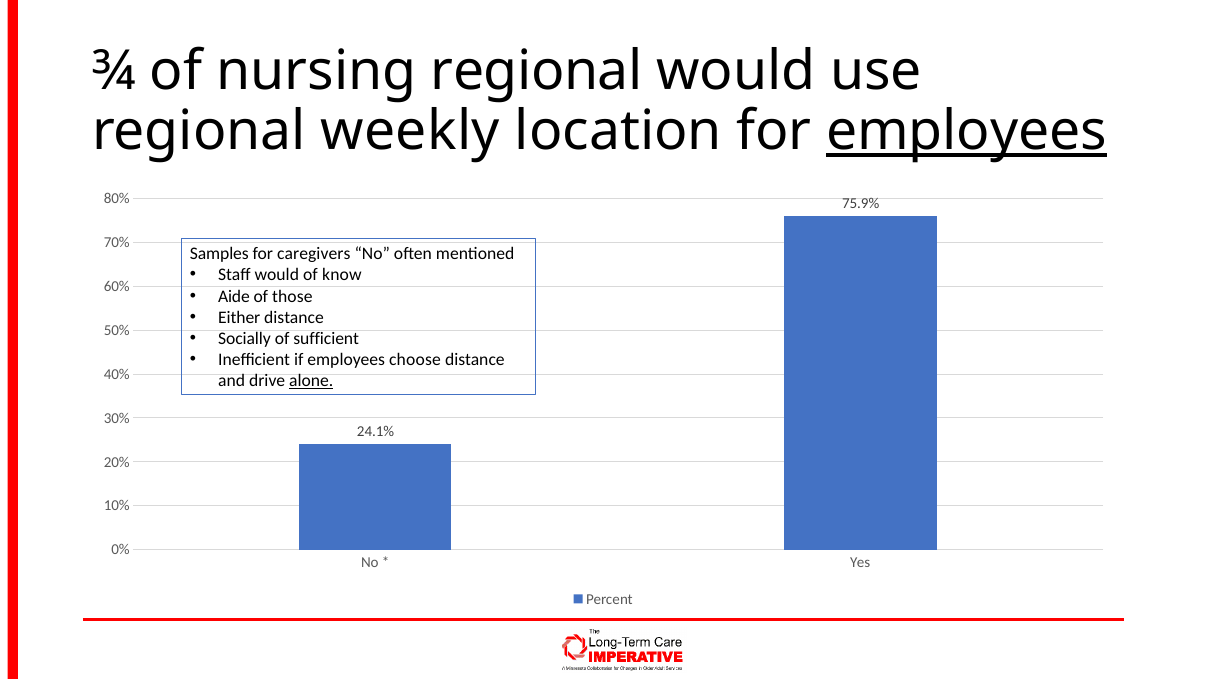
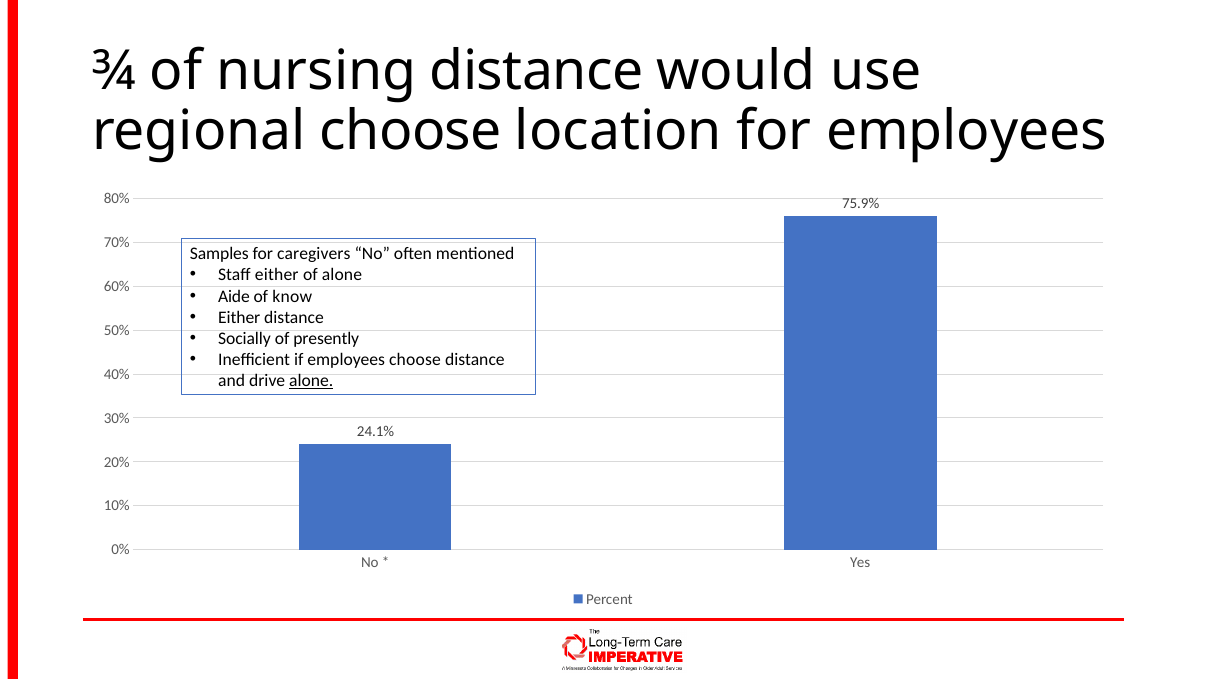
nursing regional: regional -> distance
regional weekly: weekly -> choose
employees at (967, 131) underline: present -> none
Staff would: would -> either
of know: know -> alone
those: those -> know
sufficient: sufficient -> presently
